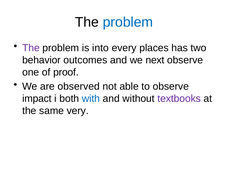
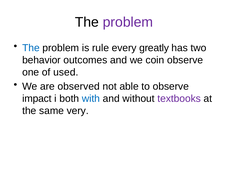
problem at (128, 22) colour: blue -> purple
The at (31, 48) colour: purple -> blue
into: into -> rule
places: places -> greatly
next: next -> coin
proof: proof -> used
